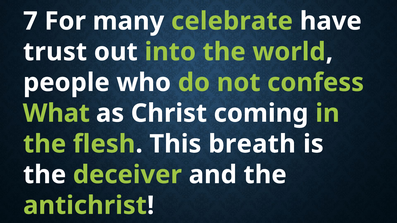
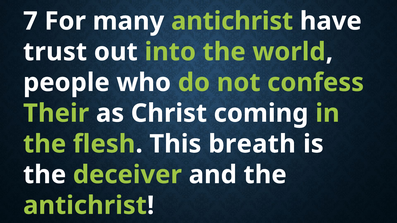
many celebrate: celebrate -> antichrist
What: What -> Their
